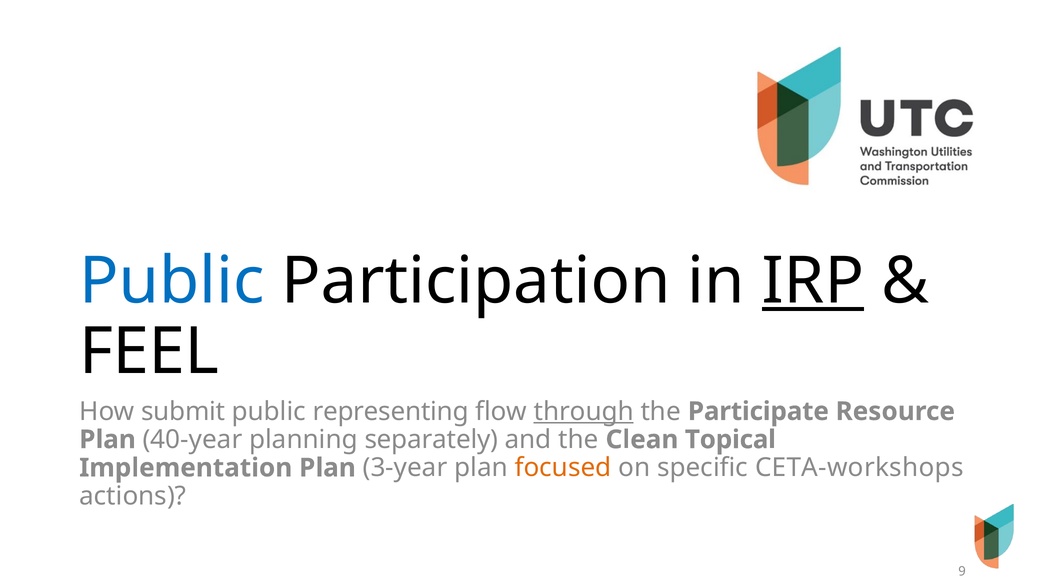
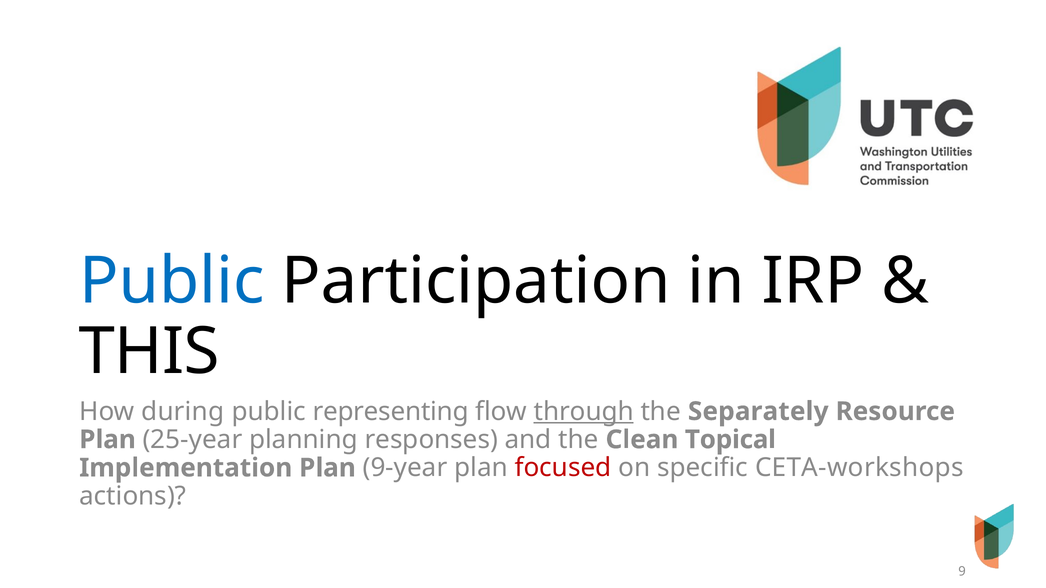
IRP underline: present -> none
FEEL: FEEL -> THIS
submit: submit -> during
Participate: Participate -> Separately
40-year: 40-year -> 25-year
separately: separately -> responses
3-year: 3-year -> 9-year
focused colour: orange -> red
